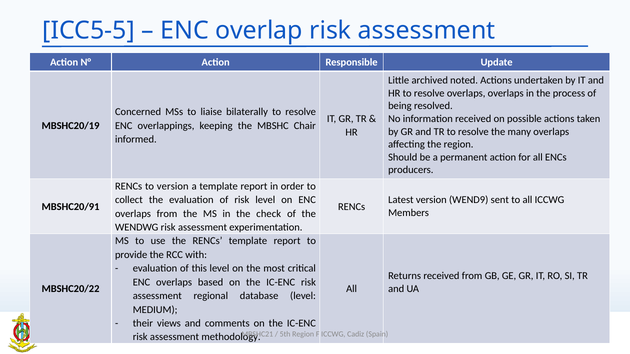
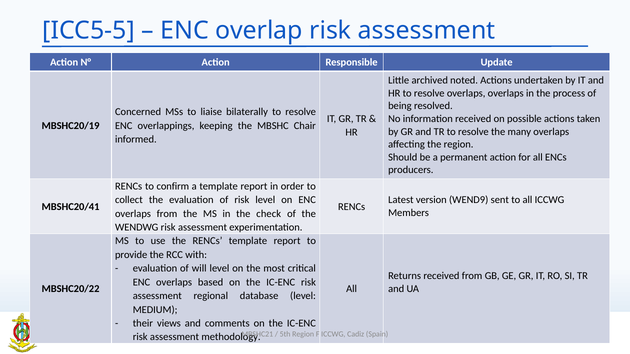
to version: version -> confirm
MBSHC20/91: MBSHC20/91 -> MBSHC20/41
this: this -> will
